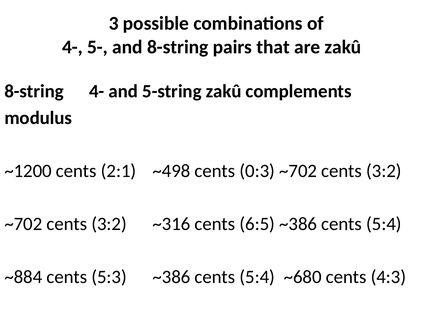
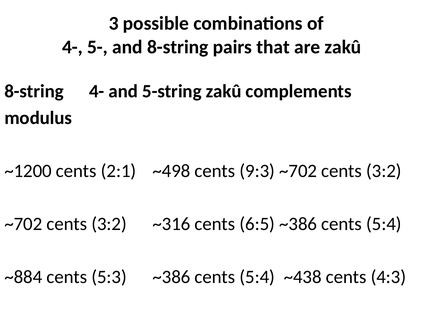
0:3: 0:3 -> 9:3
~680: ~680 -> ~438
